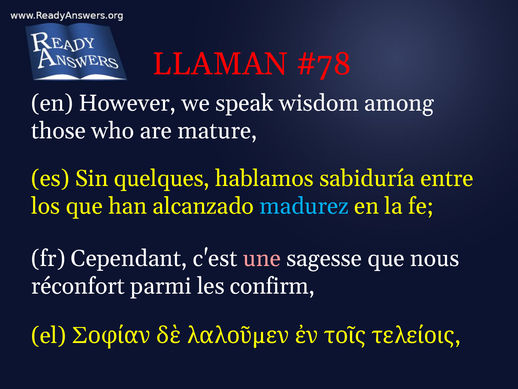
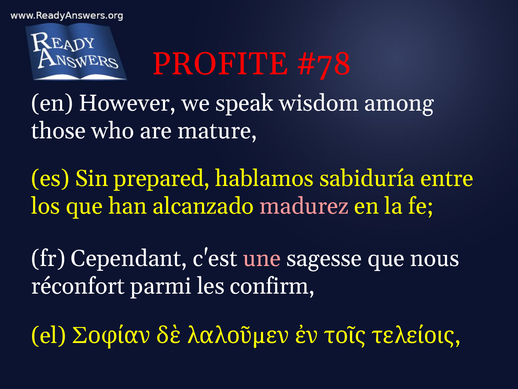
LLAMAN: LLAMAN -> PROFITE
quelques: quelques -> prepared
madurez colour: light blue -> pink
